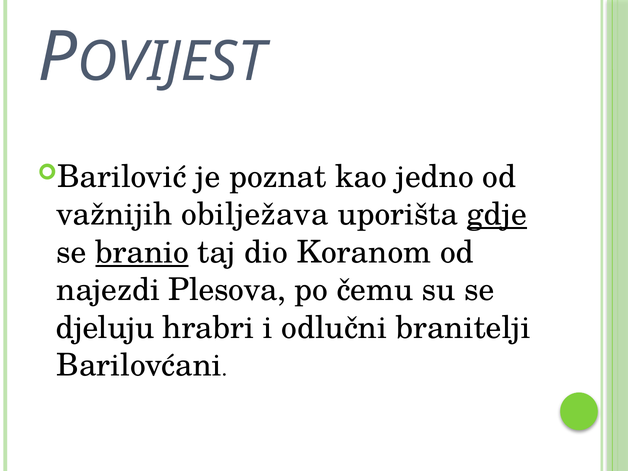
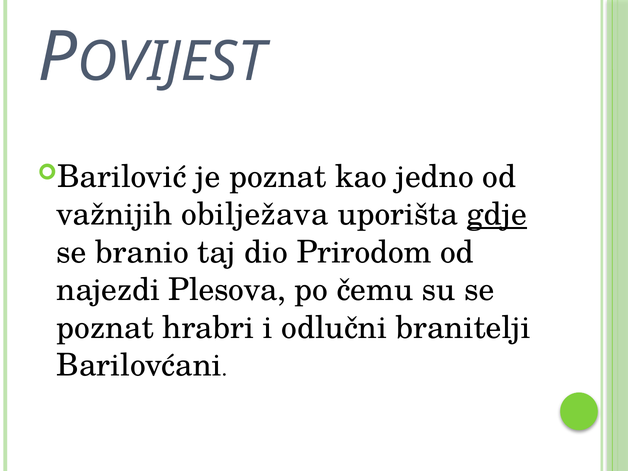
branio underline: present -> none
Koranom: Koranom -> Prirodom
djeluju at (105, 328): djeluju -> poznat
